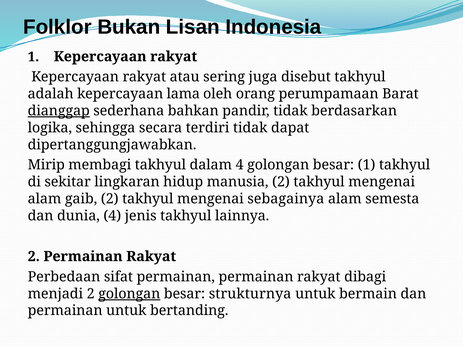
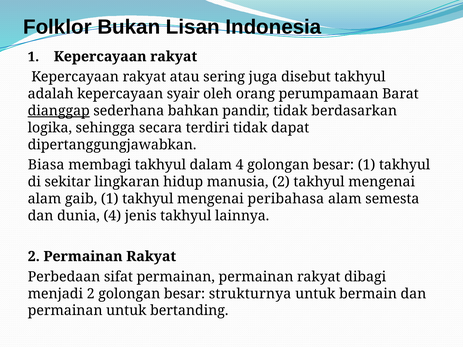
lama: lama -> syair
Mirip: Mirip -> Biasa
gaib 2: 2 -> 1
sebagainya: sebagainya -> peribahasa
golongan at (129, 294) underline: present -> none
